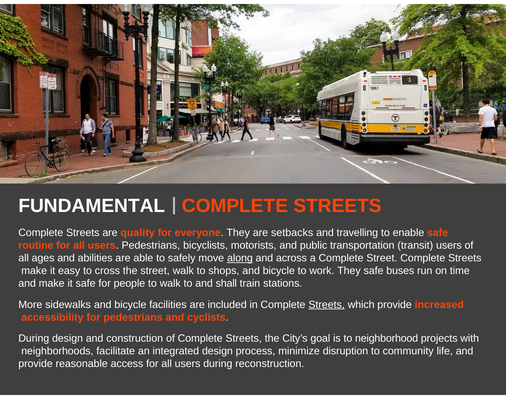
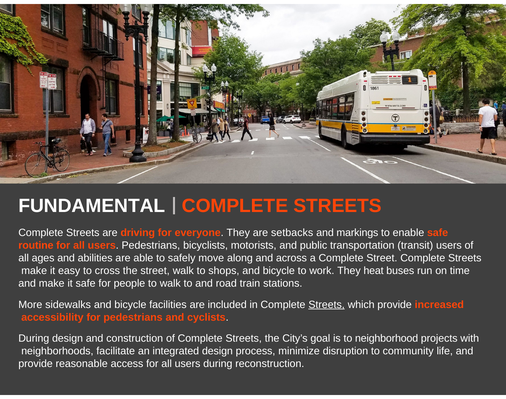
quality: quality -> driving
travelling: travelling -> markings
along underline: present -> none
They safe: safe -> heat
shall: shall -> road
